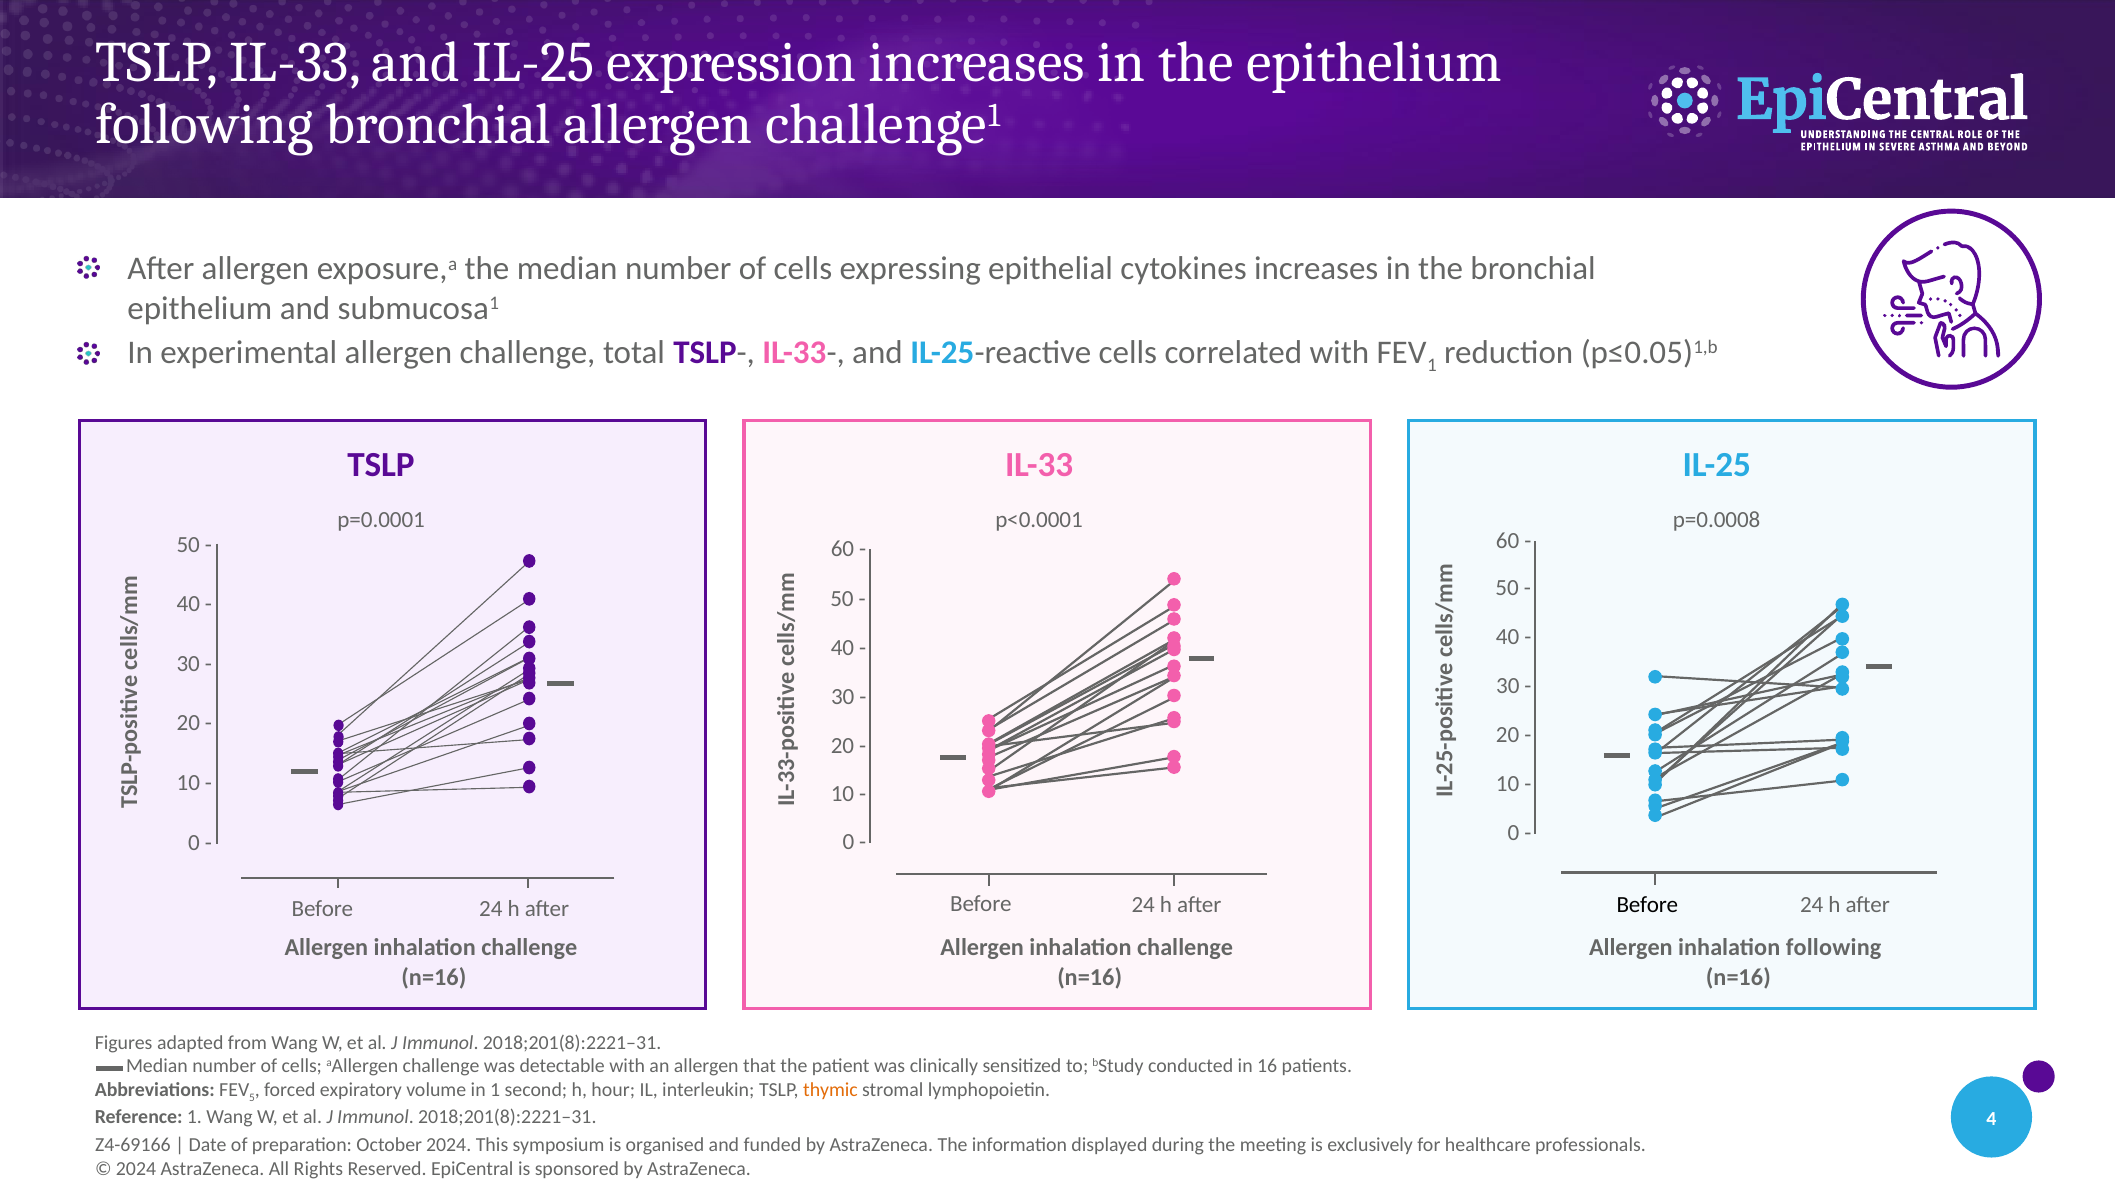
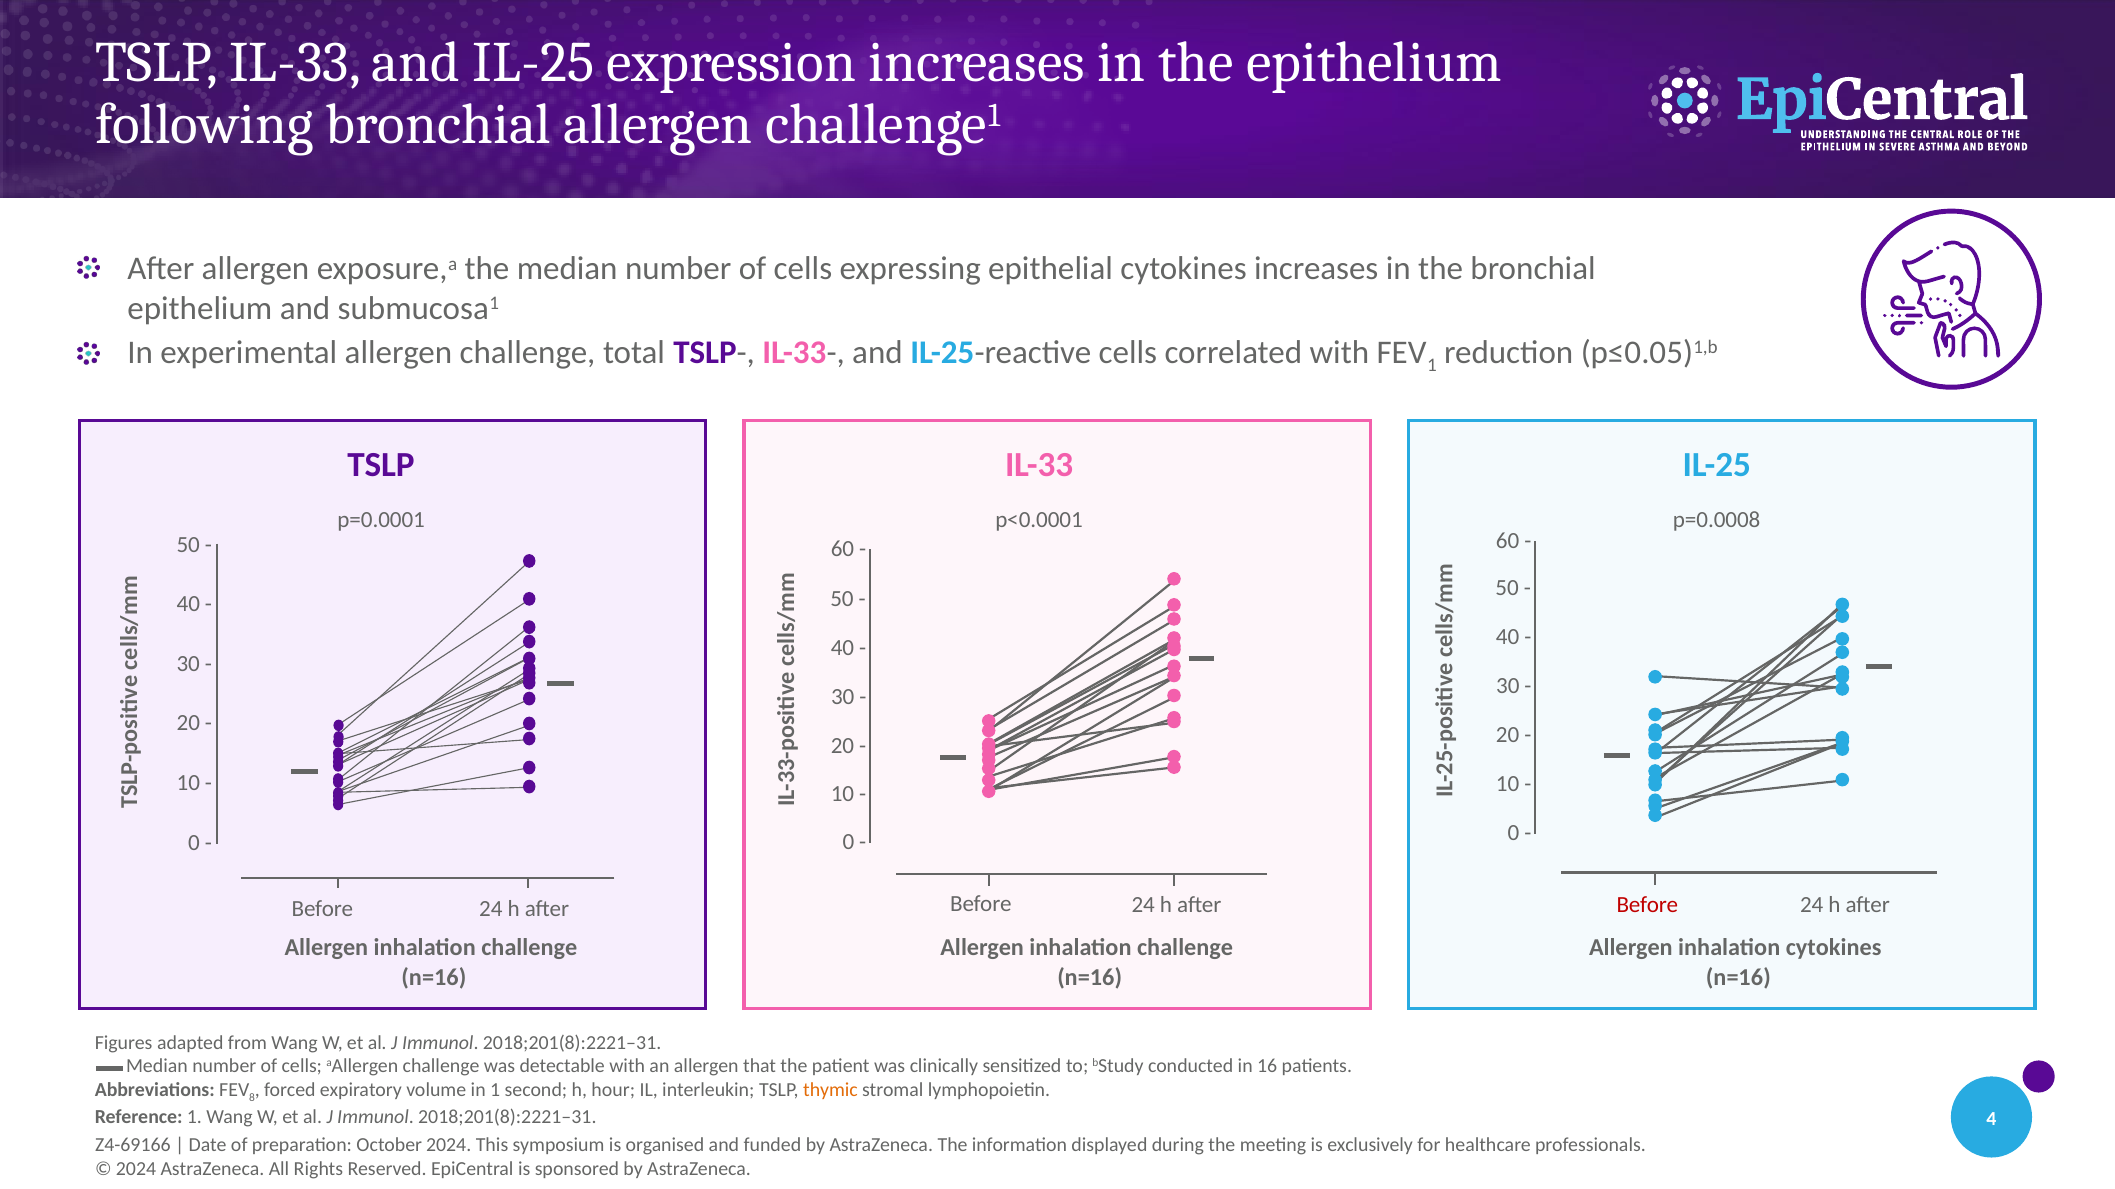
Before at (1647, 905) colour: black -> red
inhalation following: following -> cytokines
5 at (252, 1098): 5 -> 8
